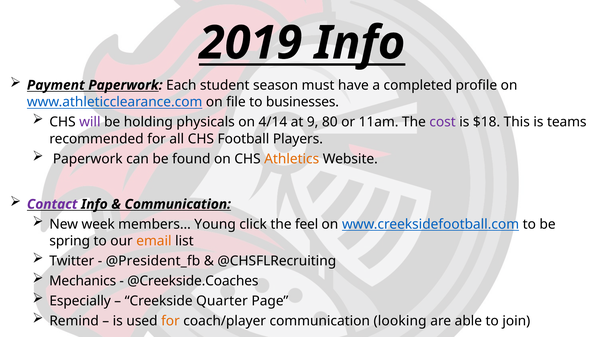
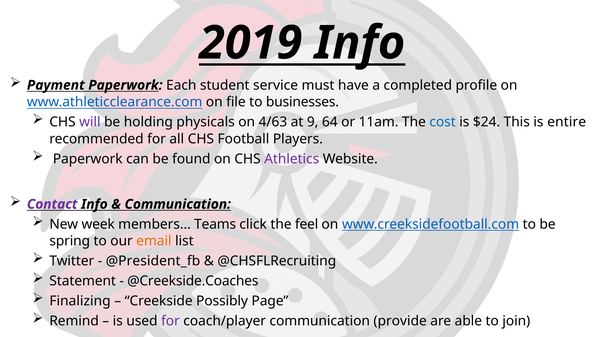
season: season -> service
4/14: 4/14 -> 4/63
80: 80 -> 64
cost colour: purple -> blue
$18: $18 -> $24
teams: teams -> entire
Athletics colour: orange -> purple
Young: Young -> Teams
Mechanics: Mechanics -> Statement
Especially: Especially -> Finalizing
Quarter: Quarter -> Possibly
for at (170, 321) colour: orange -> purple
looking: looking -> provide
